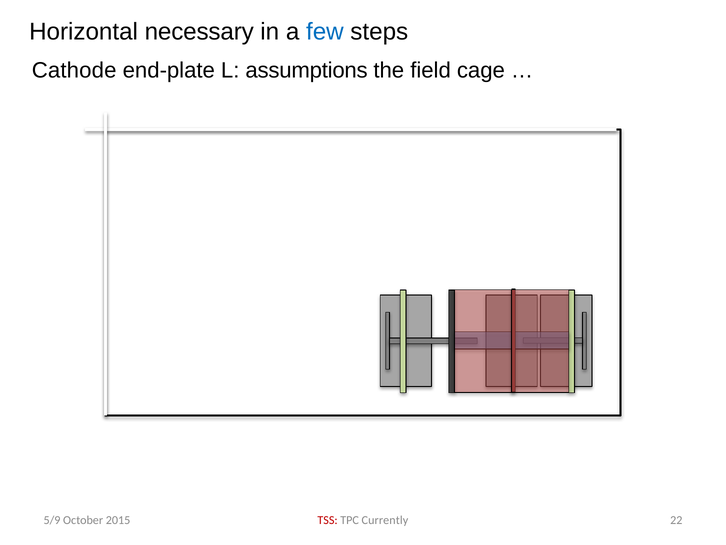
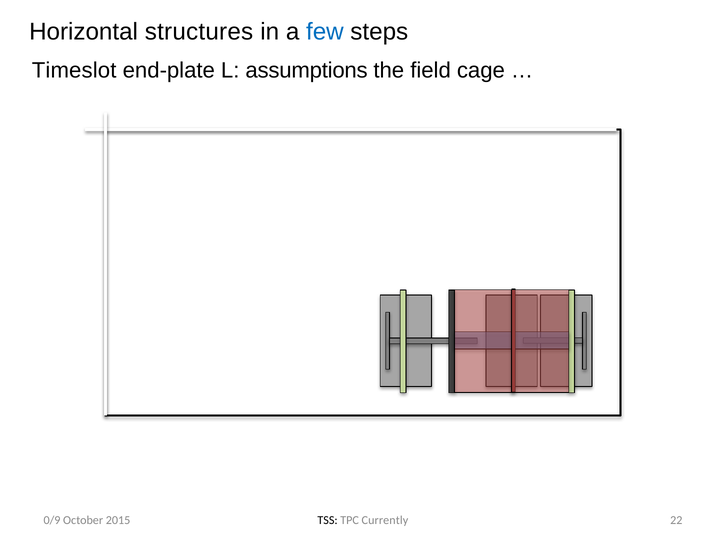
necessary: necessary -> structures
Cathode: Cathode -> Timeslot
TSS colour: red -> black
5/9: 5/9 -> 0/9
